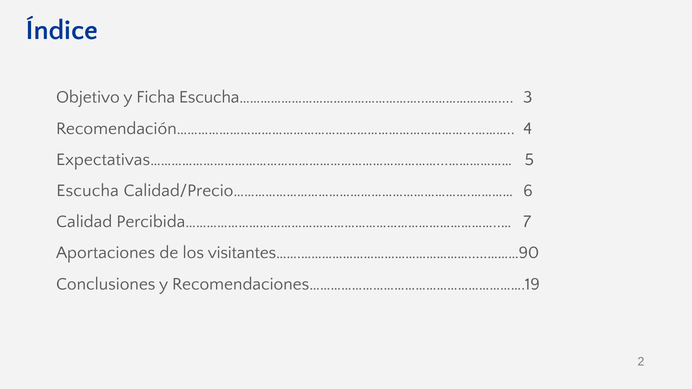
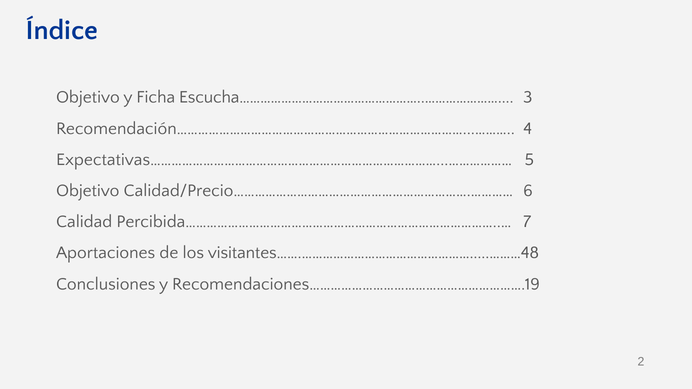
Escucha at (88, 191): Escucha -> Objetivo
visitantes…….………………………………………….....………90: visitantes…….………………………………………….....………90 -> visitantes…….………………………………………….....………48
